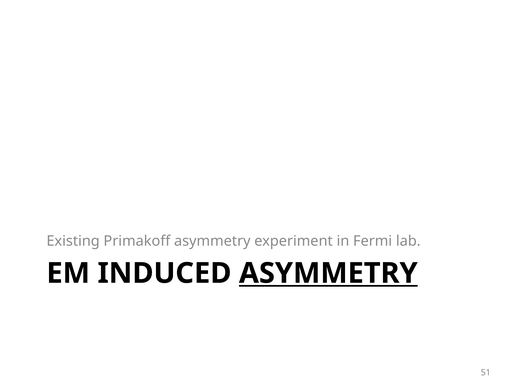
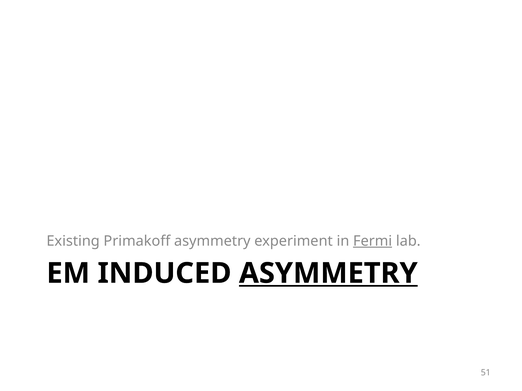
Fermi underline: none -> present
